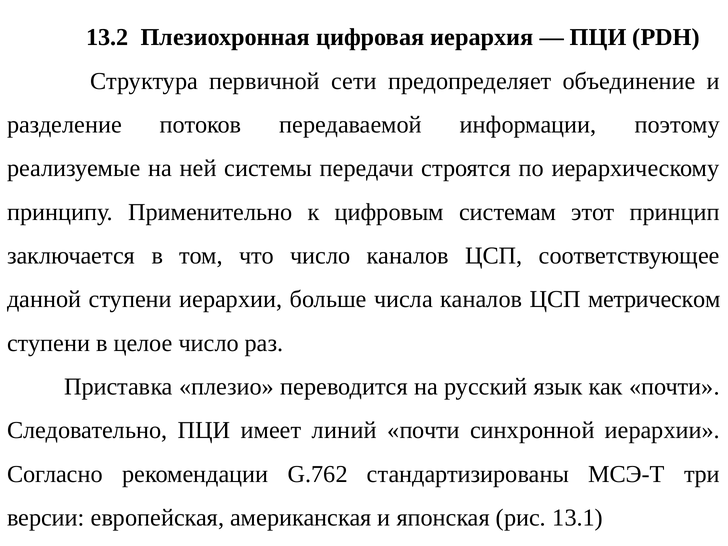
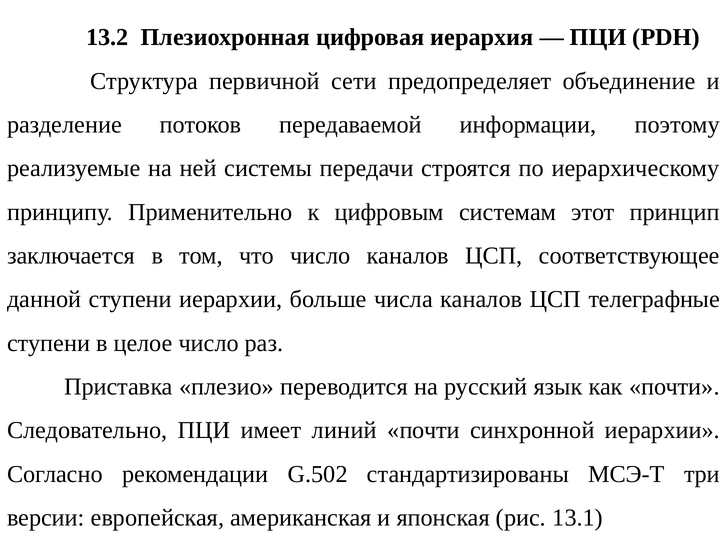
метрическом: метрическом -> телеграфные
G.762: G.762 -> G.502
